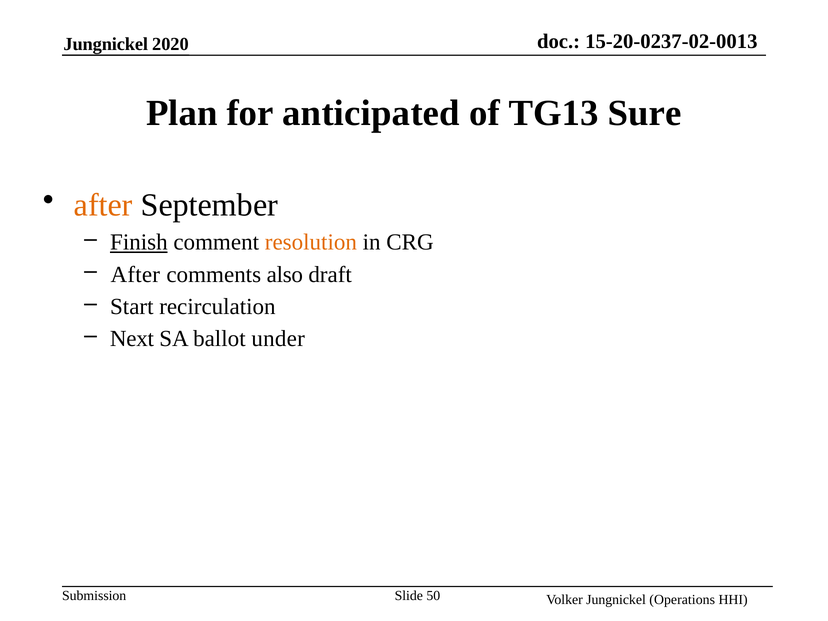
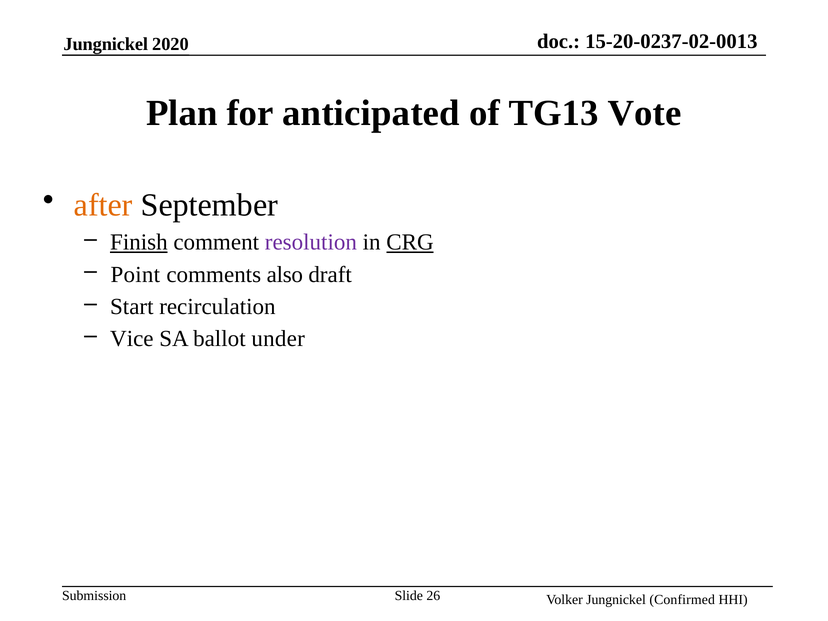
Sure: Sure -> Vote
resolution colour: orange -> purple
CRG underline: none -> present
After at (135, 274): After -> Point
Next: Next -> Vice
50: 50 -> 26
Operations: Operations -> Confirmed
